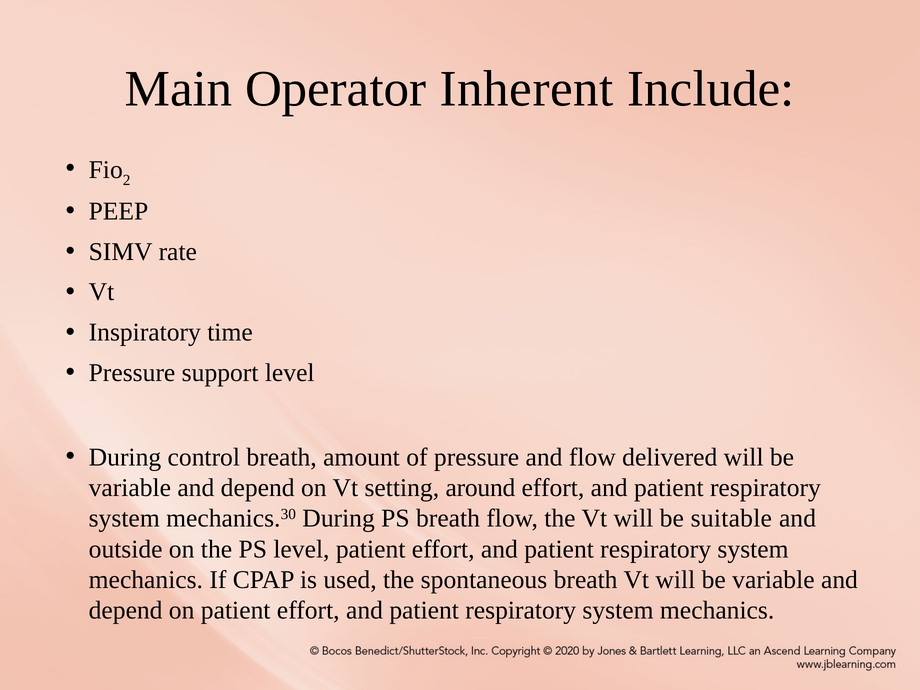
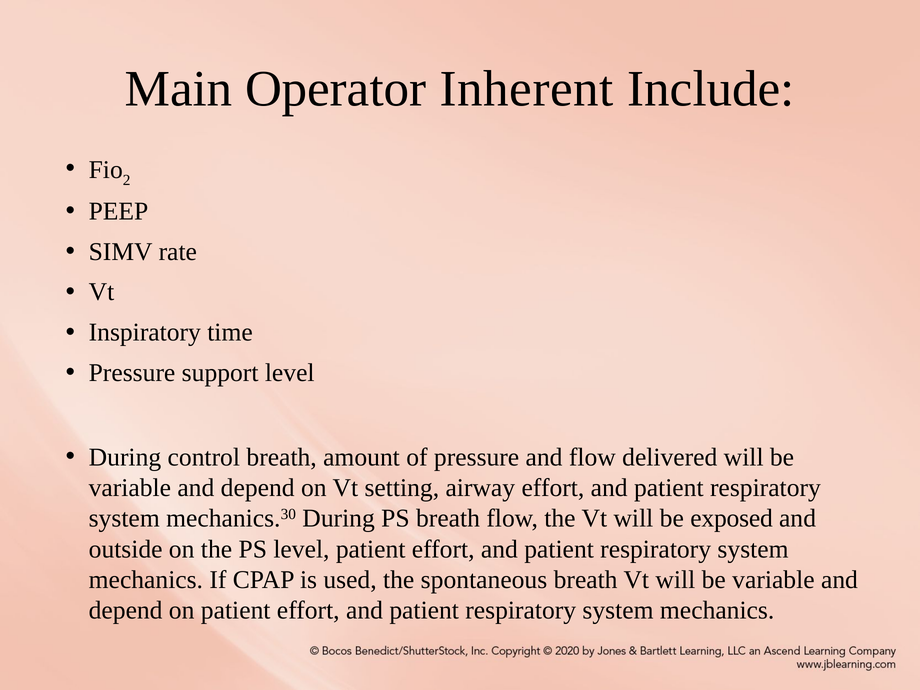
around: around -> airway
suitable: suitable -> exposed
